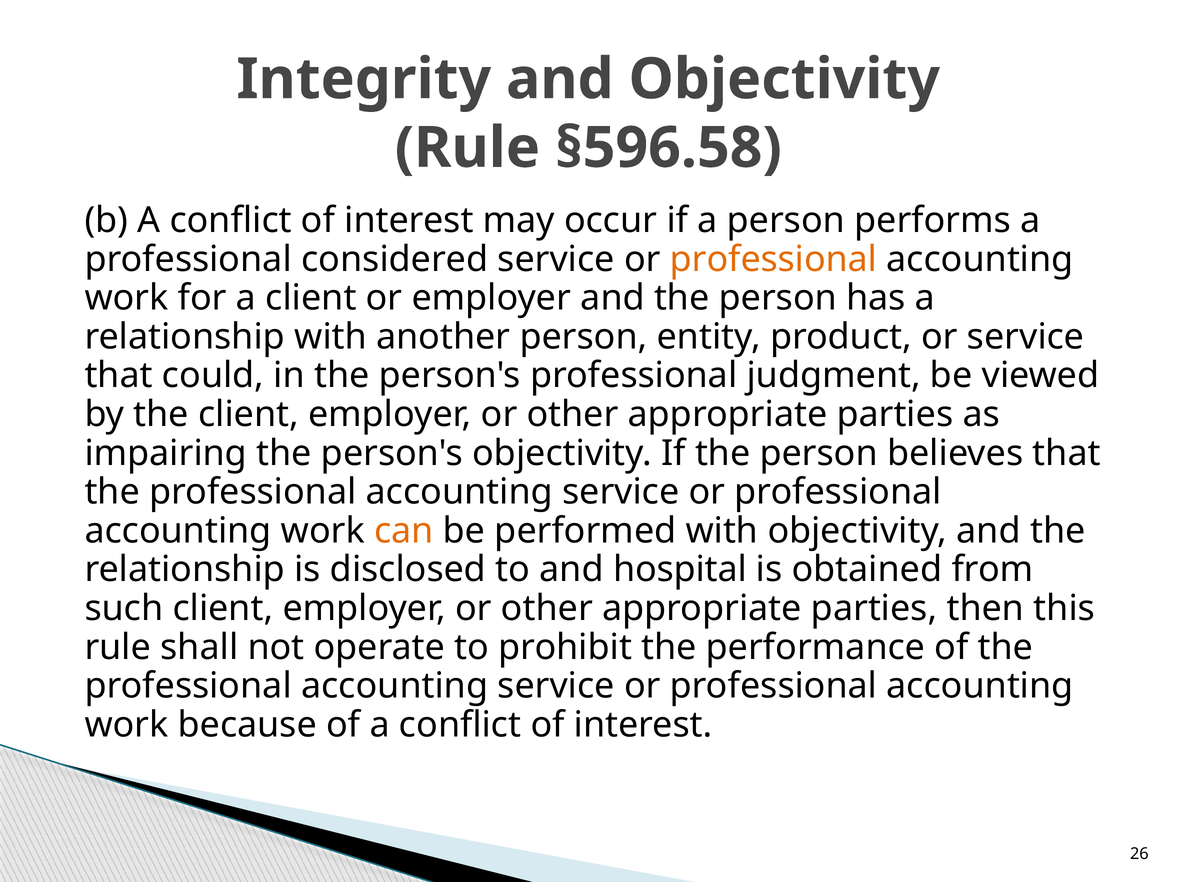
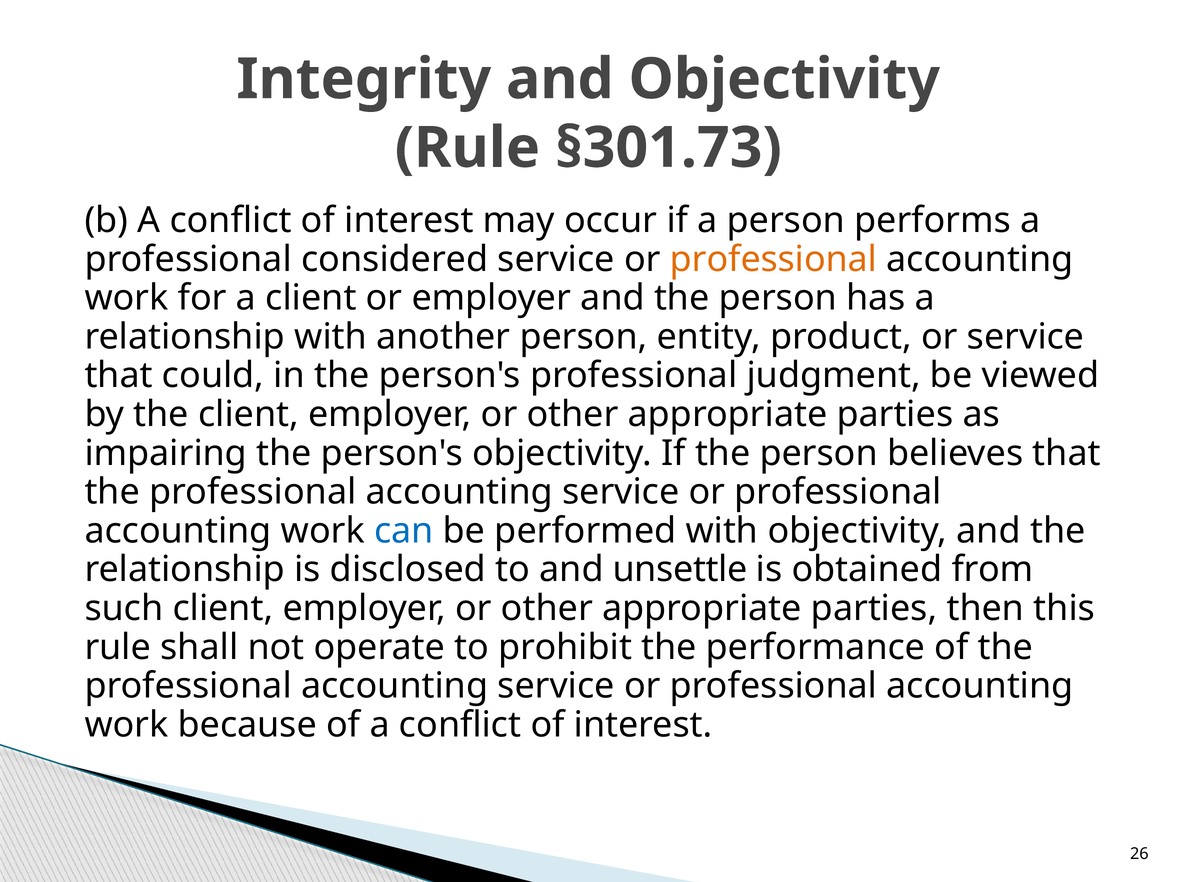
§596.58: §596.58 -> §301.73
can colour: orange -> blue
hospital: hospital -> unsettle
